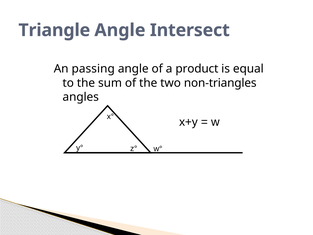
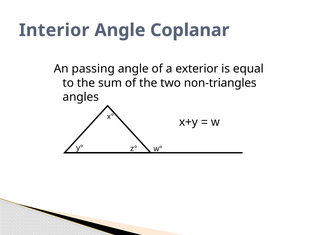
Triangle: Triangle -> Interior
Intersect: Intersect -> Coplanar
product: product -> exterior
